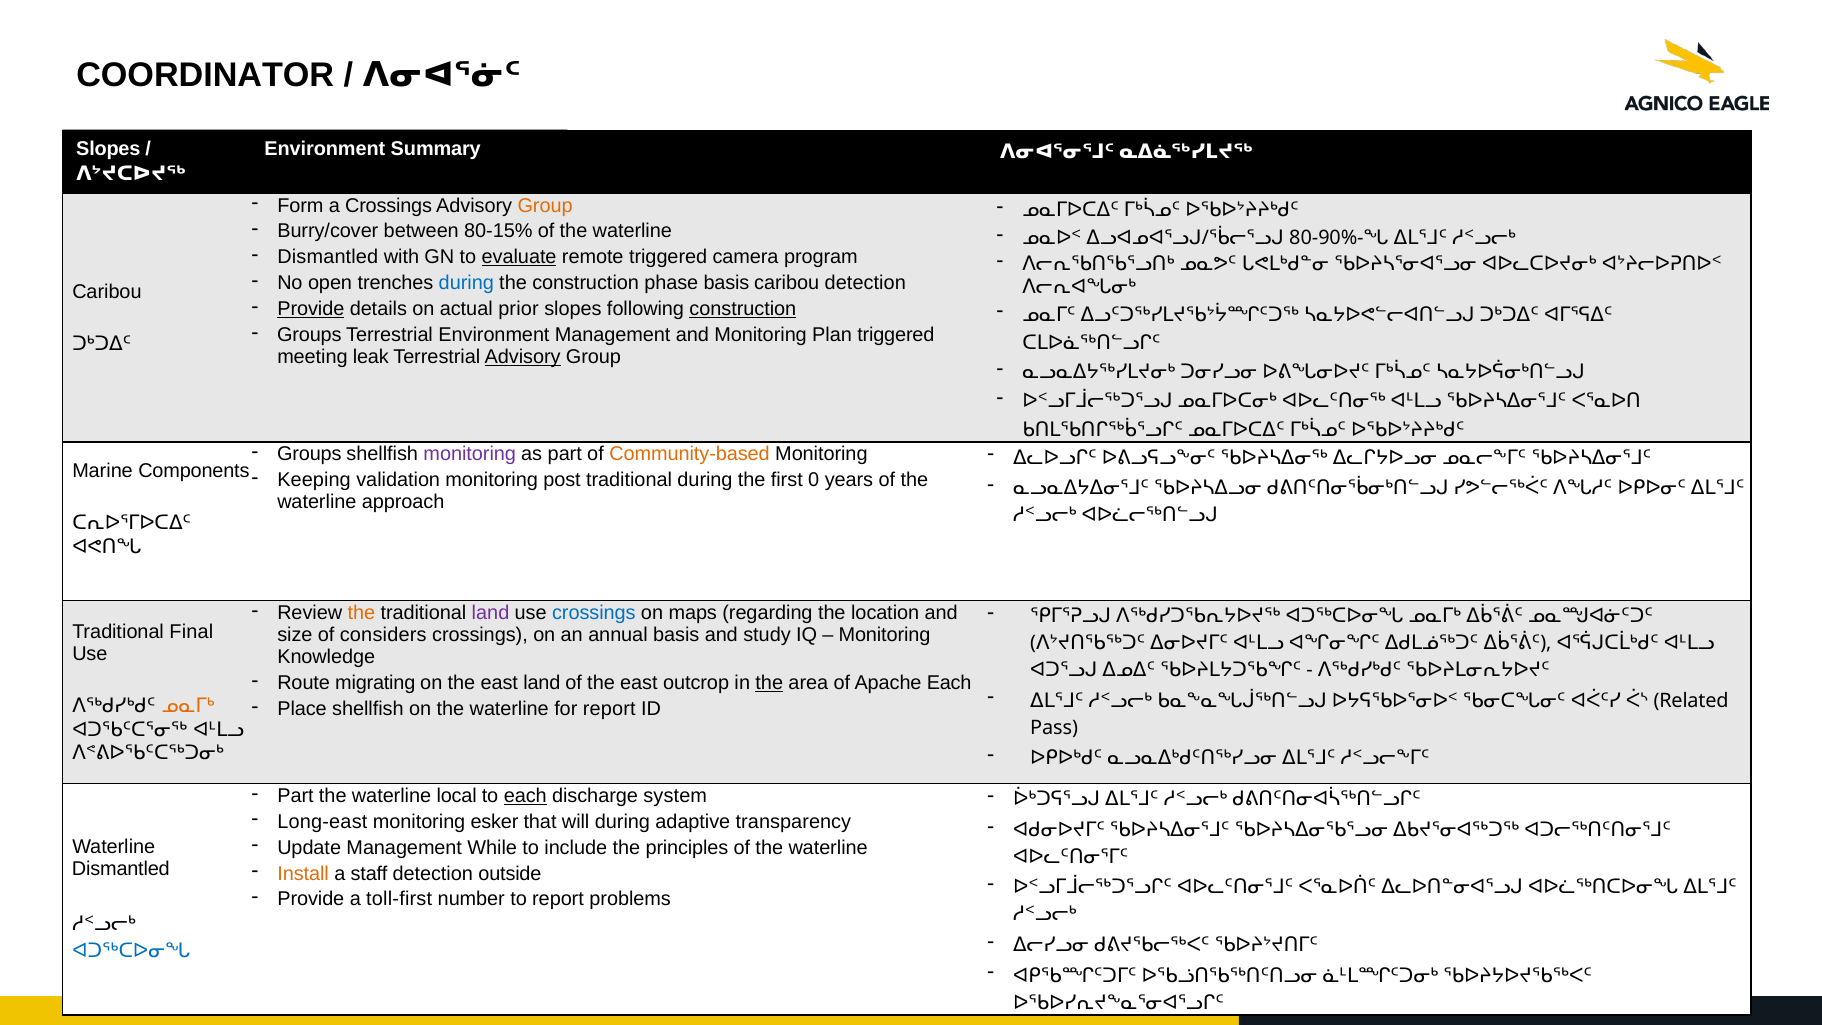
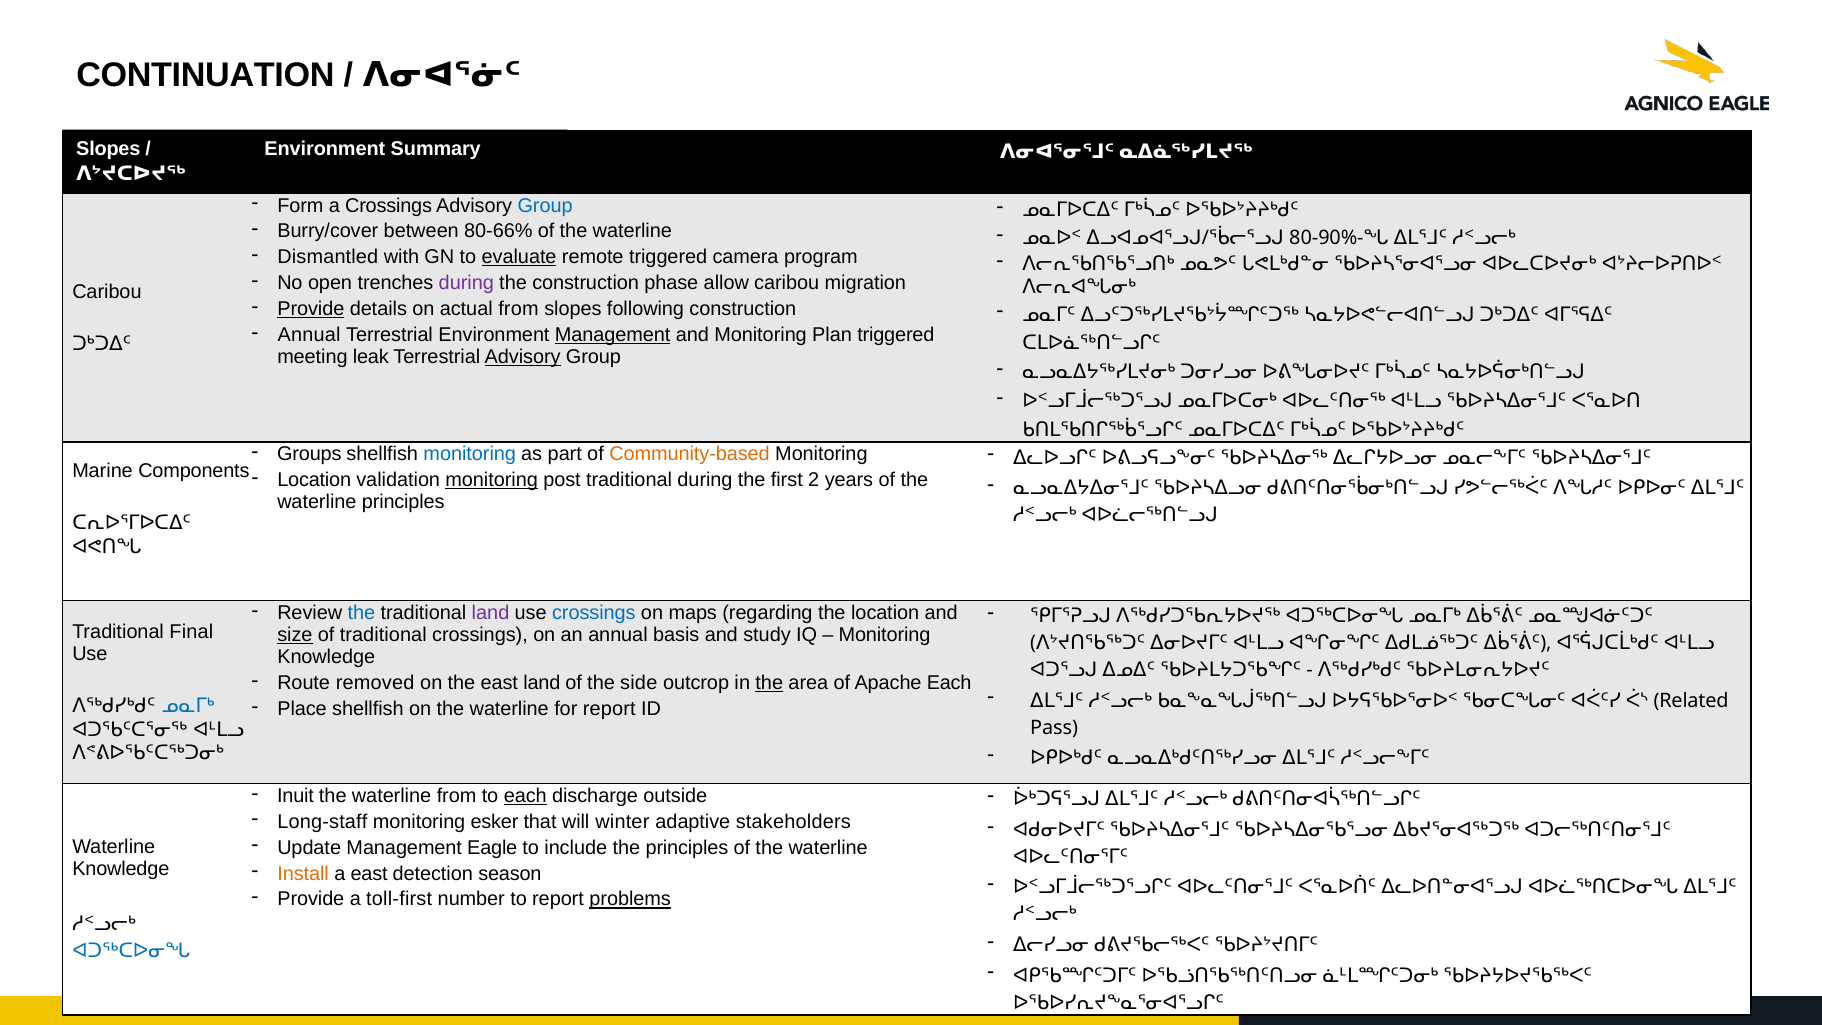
COORDINATOR: COORDINATOR -> CONTINUATION
Group at (545, 205) colour: orange -> blue
80-15%: 80-15% -> 80-66%
during at (466, 283) colour: blue -> purple
phase basis: basis -> allow
caribou detection: detection -> migration
actual prior: prior -> from
construction at (743, 309) underline: present -> none
Groups at (309, 335): Groups -> Annual
Management at (613, 335) underline: none -> present
monitoring at (470, 454) colour: purple -> blue
Keeping at (314, 480): Keeping -> Location
monitoring at (492, 480) underline: none -> present
0: 0 -> 2
waterline approach: approach -> principles
the at (361, 613) colour: orange -> blue
size underline: none -> present
of considers: considers -> traditional
migrating: migrating -> removed
of the east: east -> side
ᓄᓇᒥᒃ colour: orange -> blue
Part at (295, 796): Part -> Inuit
waterline local: local -> from
system: system -> outside
Long-east: Long-east -> Long-staff
will during: during -> winter
transparency: transparency -> stakeholders
Management While: While -> Eagle
Dismantled at (121, 869): Dismantled -> Knowledge
a staff: staff -> east
outside: outside -> season
problems underline: none -> present
